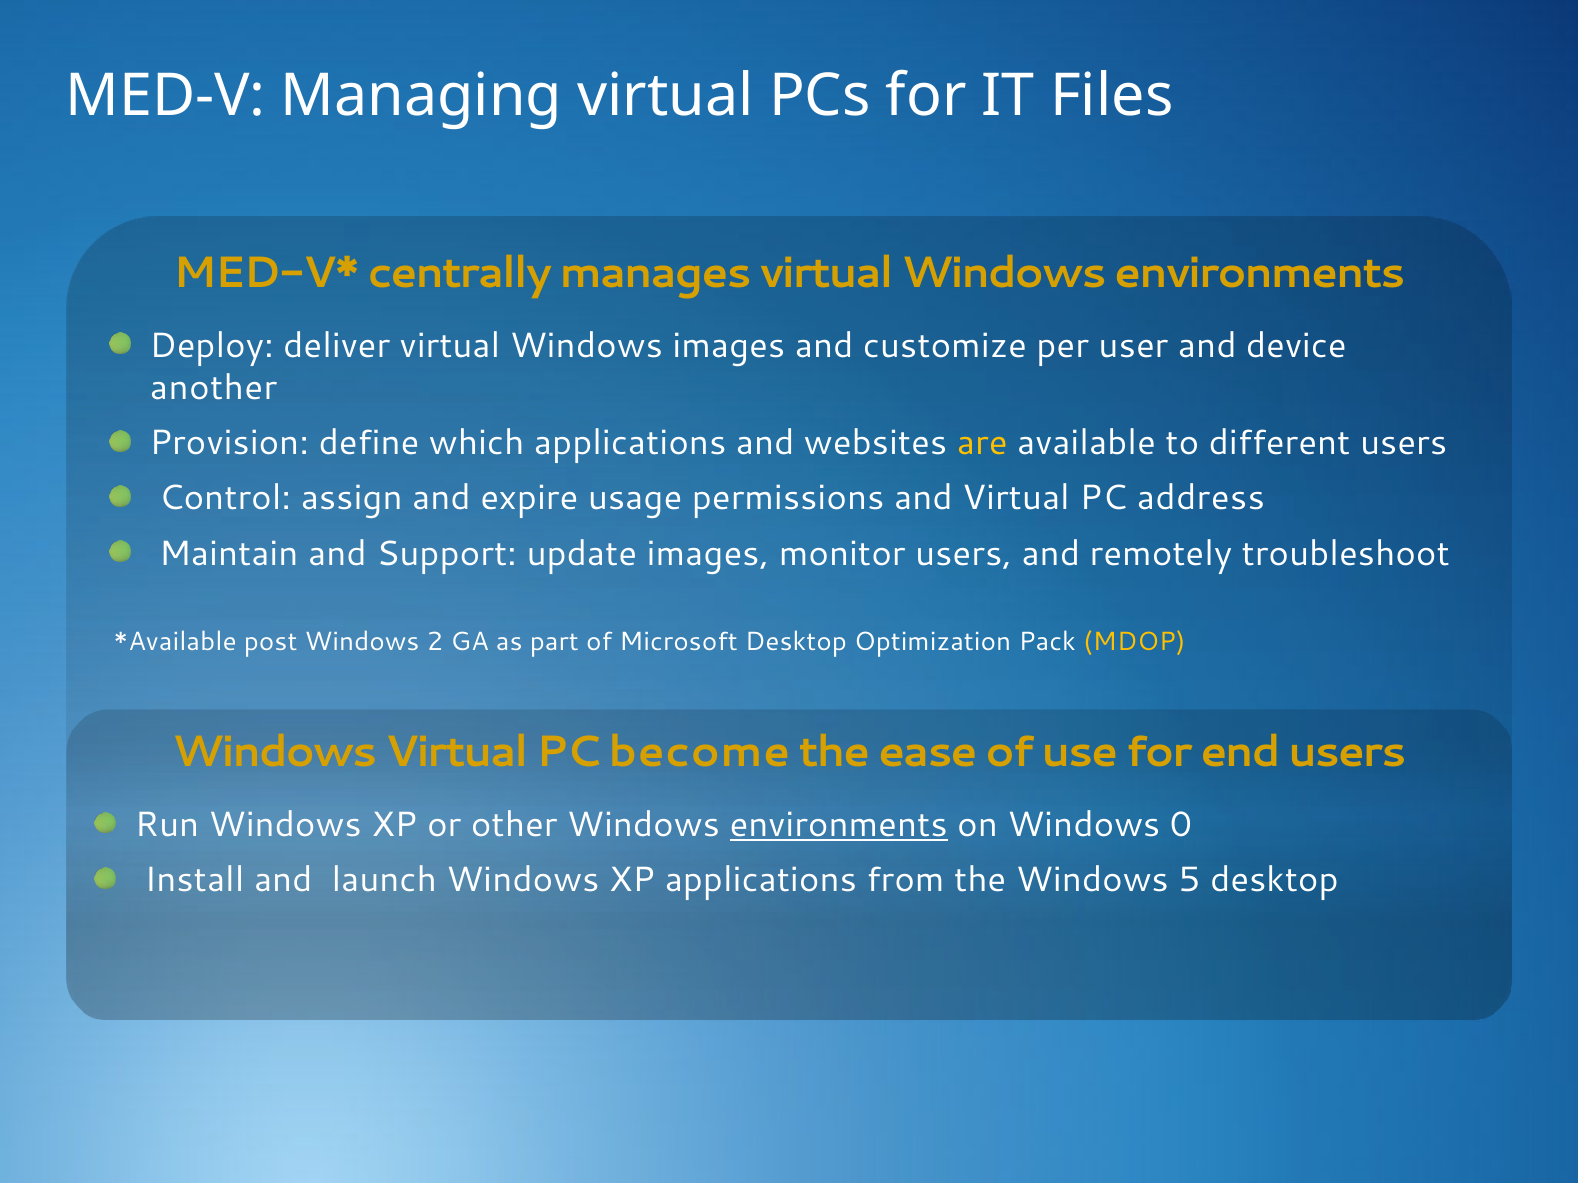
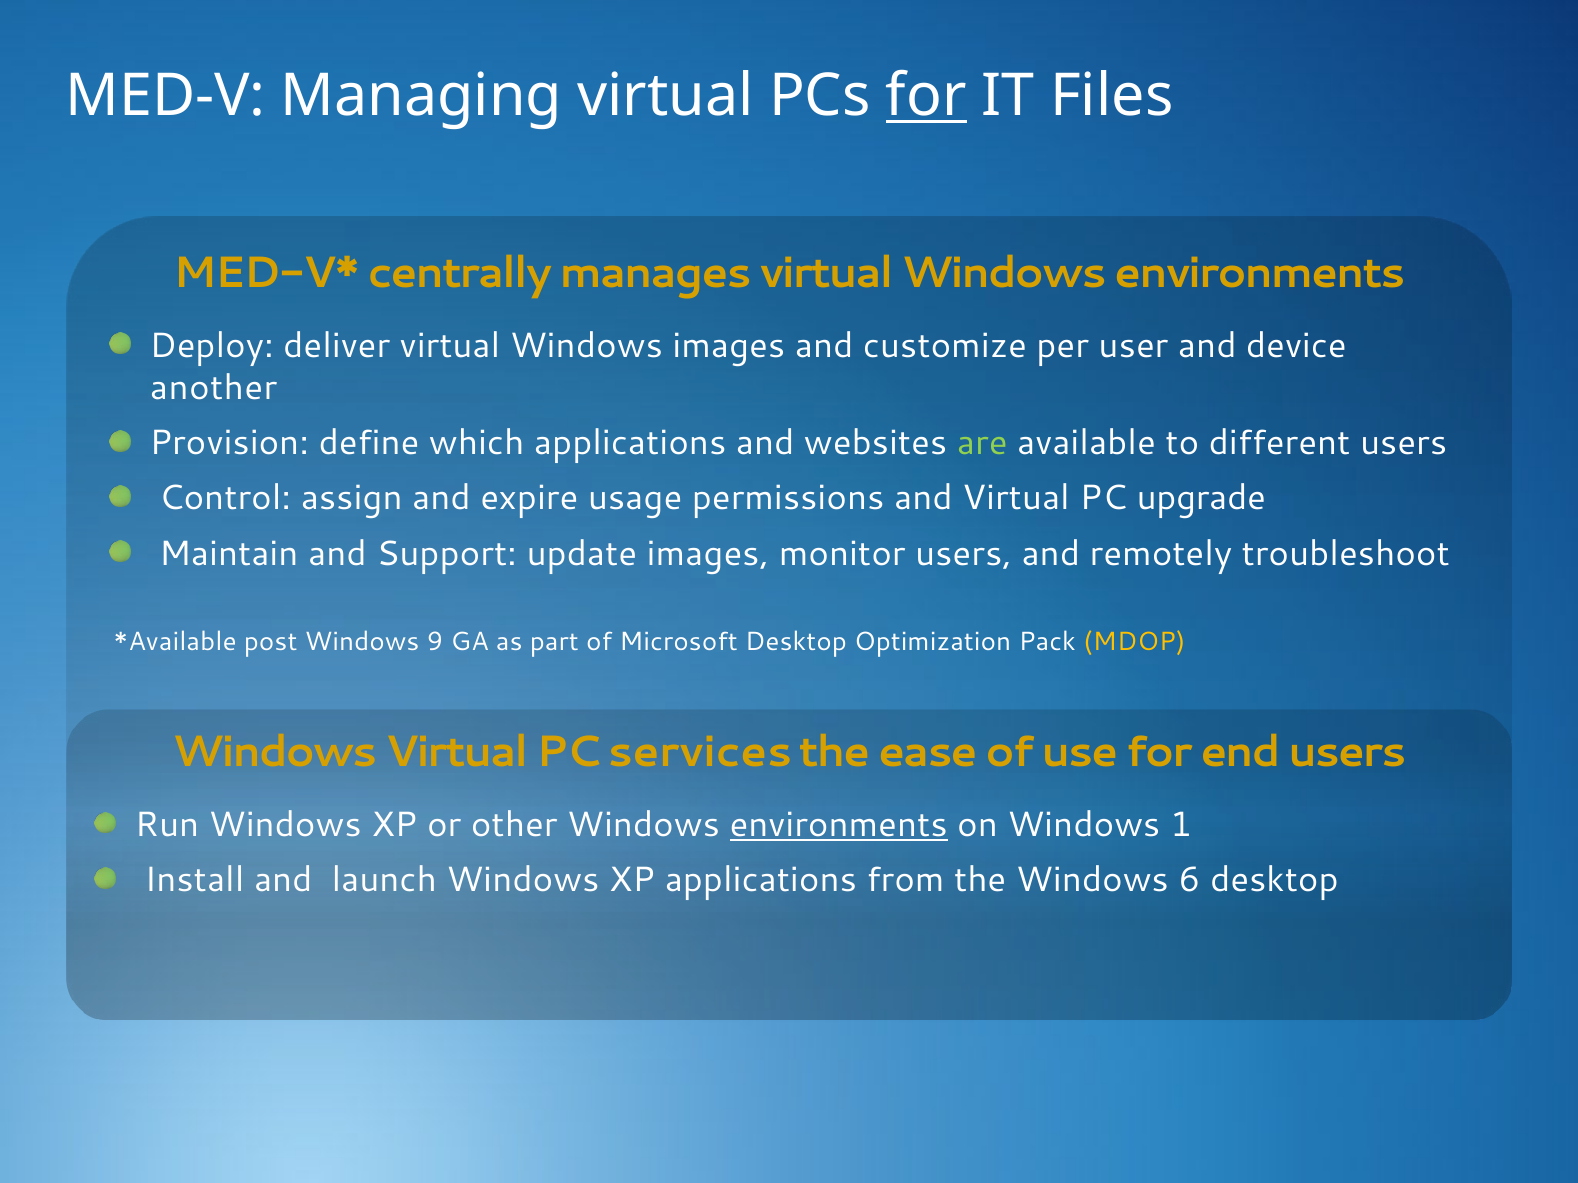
for at (926, 96) underline: none -> present
are colour: yellow -> light green
address: address -> upgrade
2: 2 -> 9
become: become -> services
0: 0 -> 1
5: 5 -> 6
